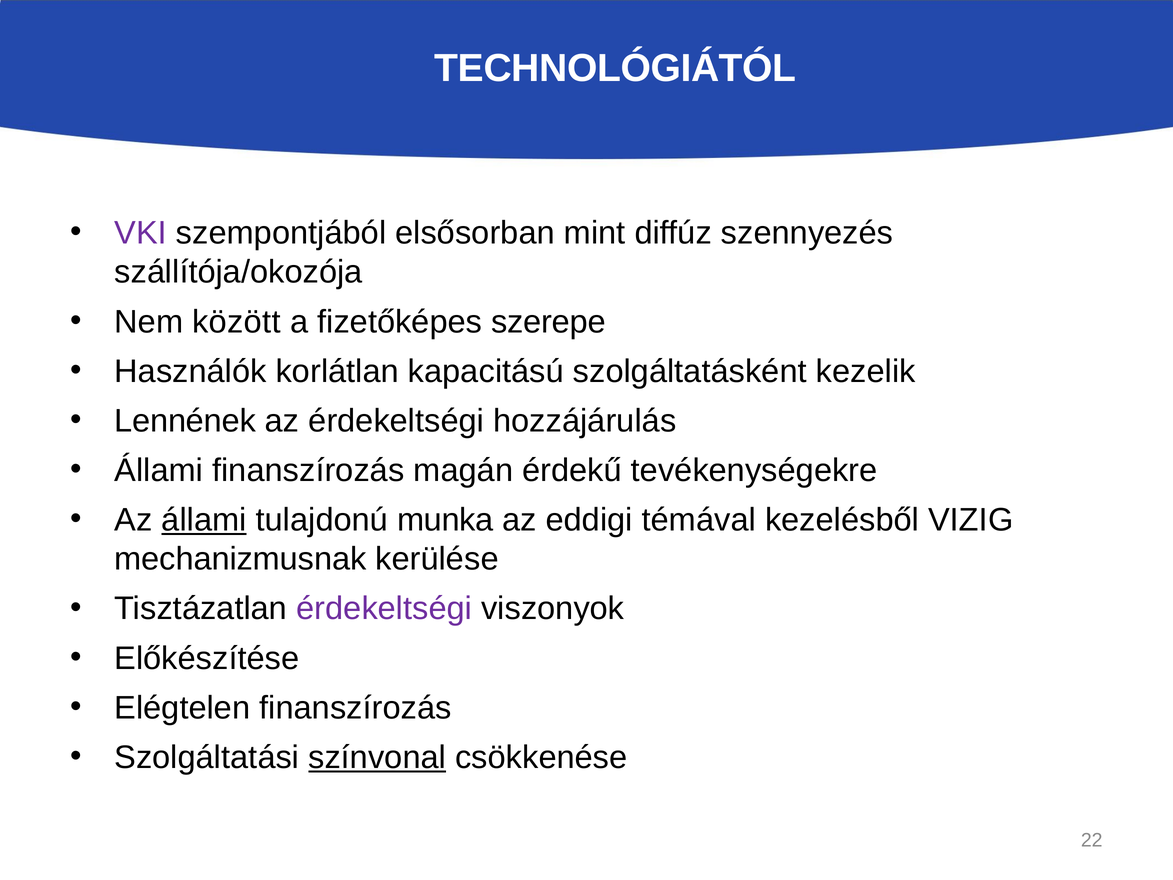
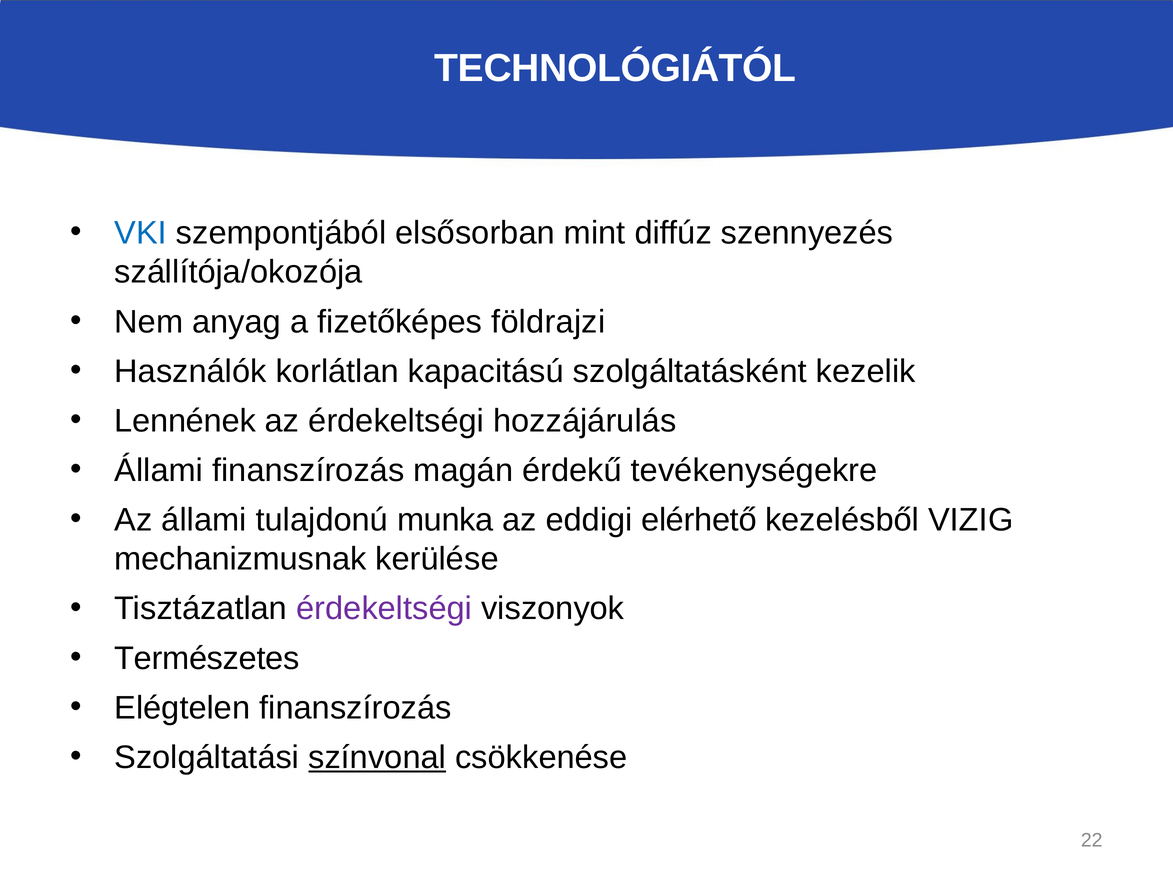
VKI colour: purple -> blue
között: között -> anyag
szerepe: szerepe -> földrajzi
állami at (204, 520) underline: present -> none
témával: témával -> elérhető
Előkészítése: Előkészítése -> Természetes
